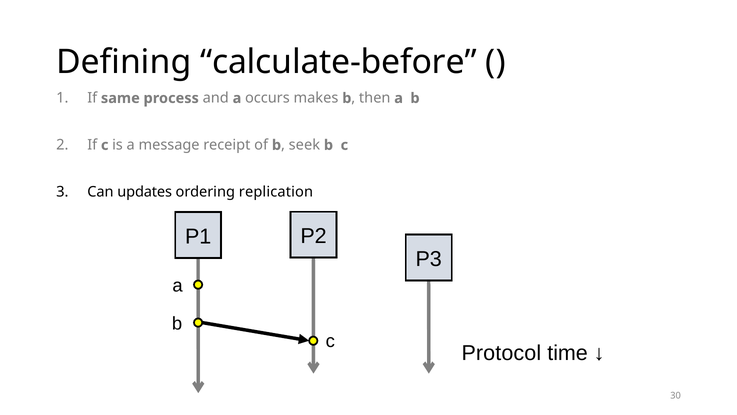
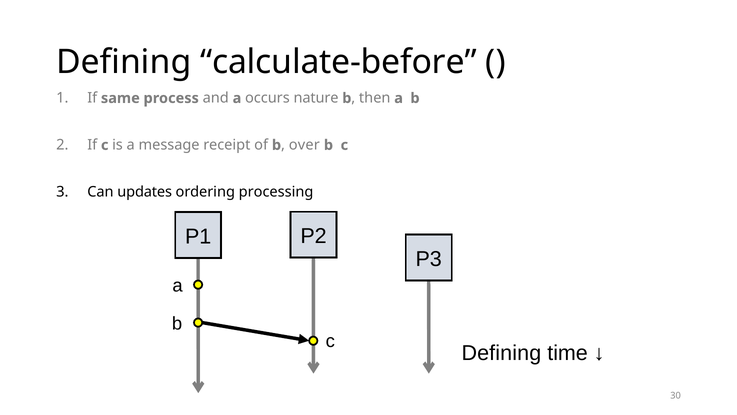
makes: makes -> nature
seek: seek -> over
replication: replication -> processing
Protocol at (501, 353): Protocol -> Defining
